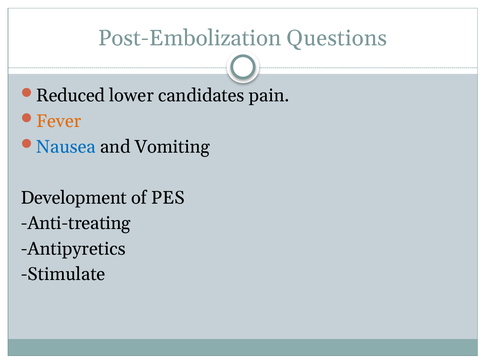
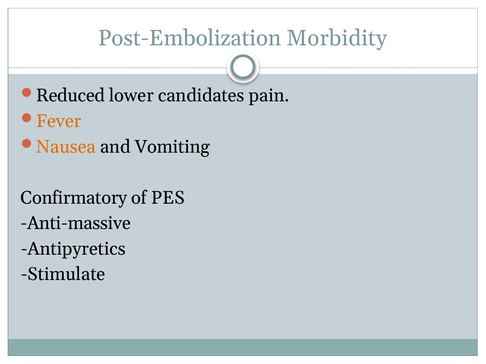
Questions: Questions -> Morbidity
Nausea colour: blue -> orange
Development: Development -> Confirmatory
Anti-treating: Anti-treating -> Anti-massive
